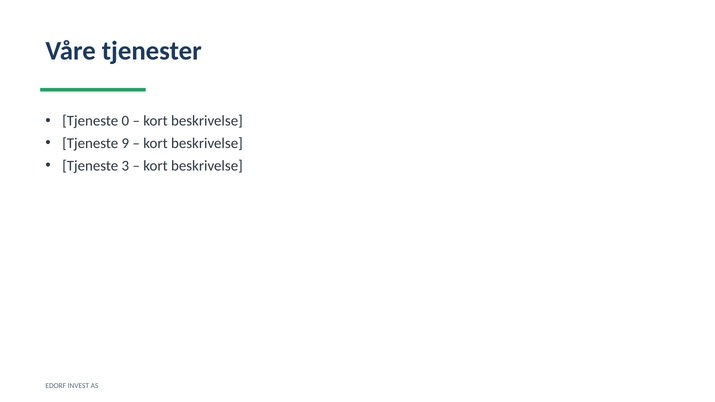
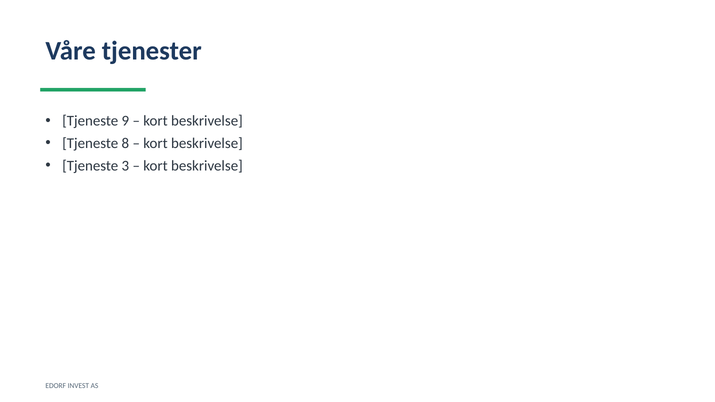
0: 0 -> 9
9: 9 -> 8
